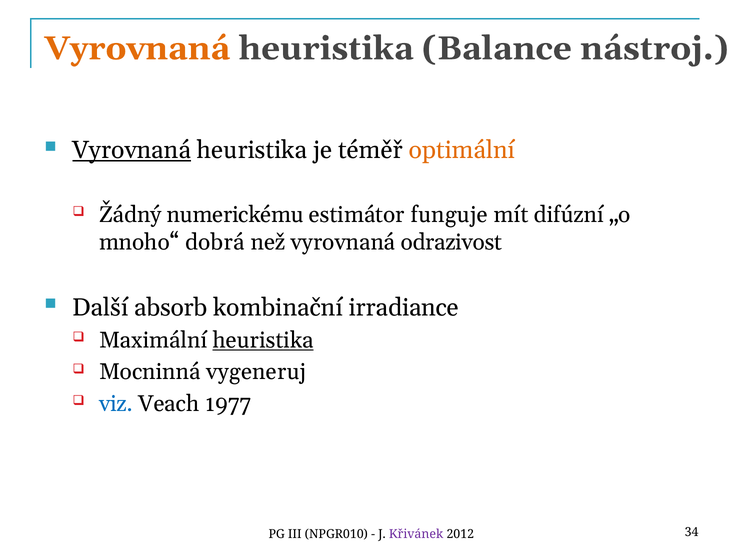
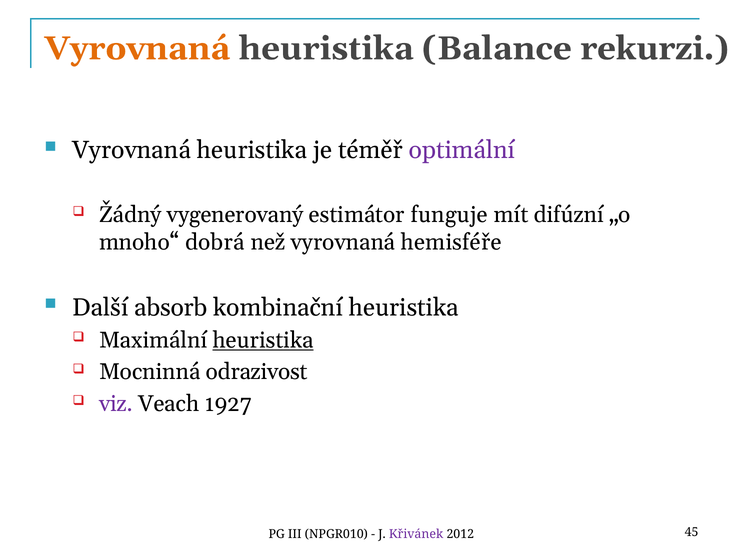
nástroj: nástroj -> rekurzi
Vyrovnaná at (132, 150) underline: present -> none
optimální colour: orange -> purple
numerickému: numerickému -> vygenerovaný
odrazivost: odrazivost -> hemisféře
kombinační irradiance: irradiance -> heuristika
vygeneruj: vygeneruj -> odrazivost
viz colour: blue -> purple
1977: 1977 -> 1927
34: 34 -> 45
